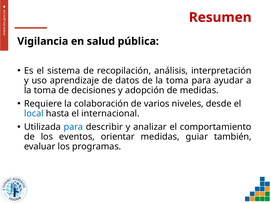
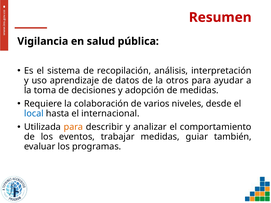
de la toma: toma -> otros
para at (73, 127) colour: blue -> orange
orientar: orientar -> trabajar
